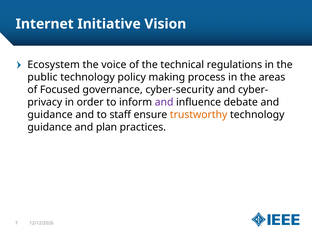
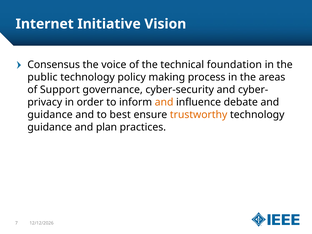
Ecosystem: Ecosystem -> Consensus
regulations: regulations -> foundation
Focused: Focused -> Support
and at (164, 102) colour: purple -> orange
staff: staff -> best
